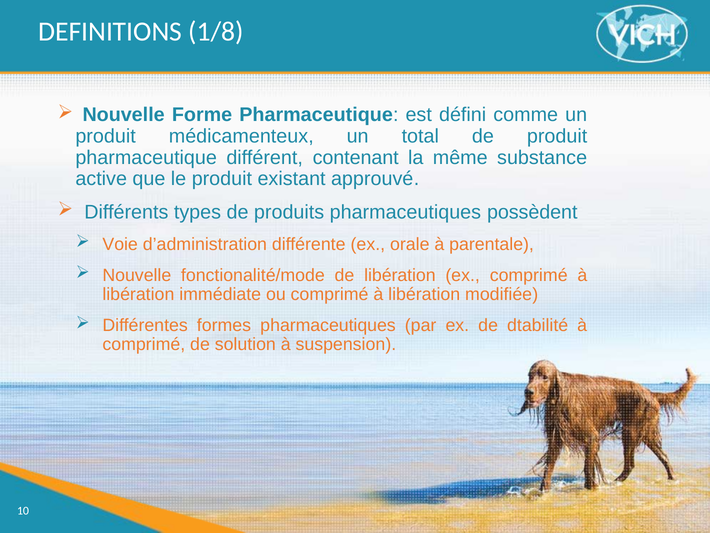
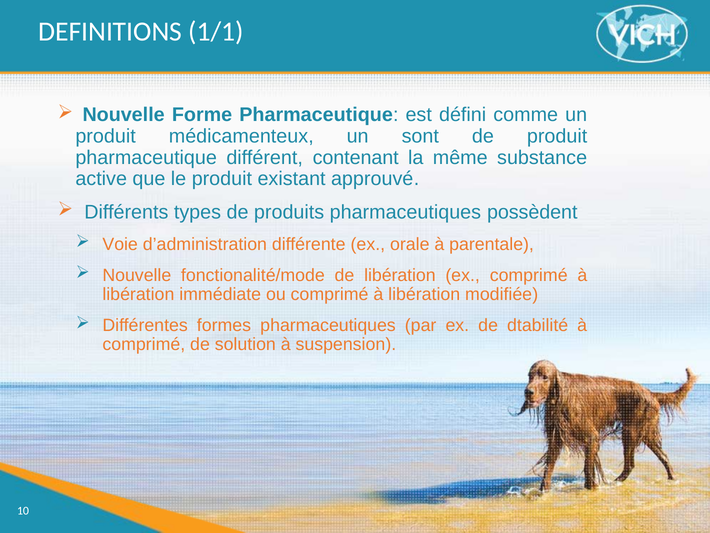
1/8: 1/8 -> 1/1
total: total -> sont
